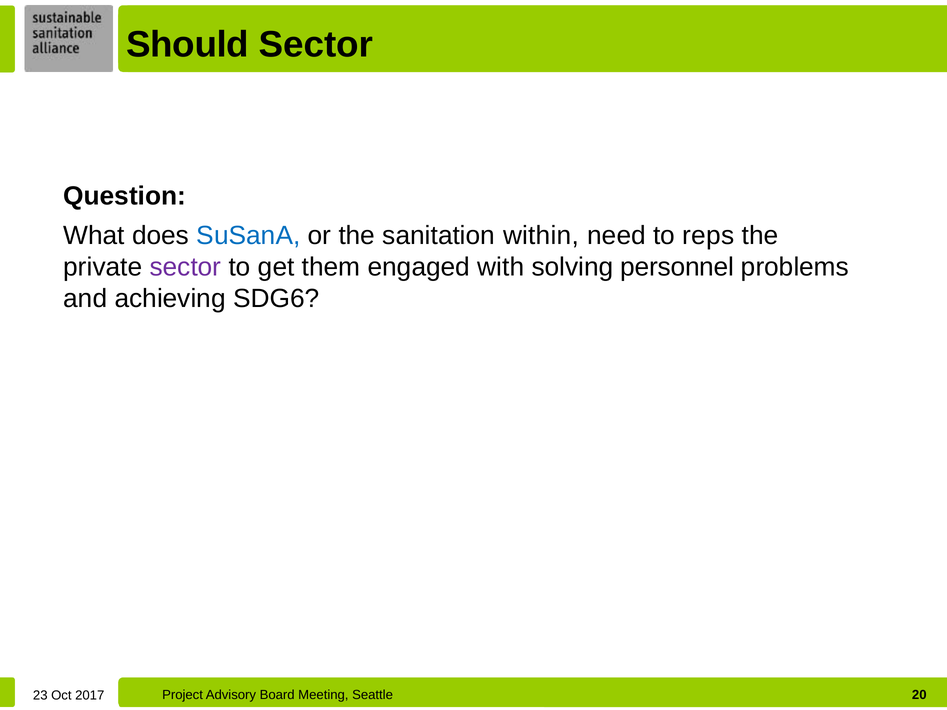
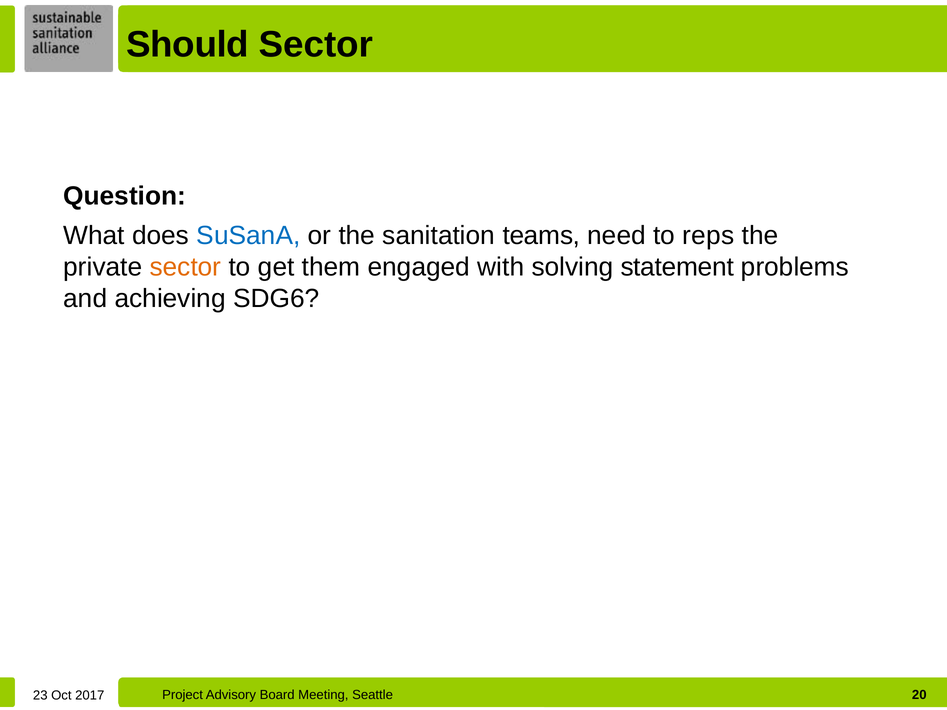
within: within -> teams
sector at (185, 267) colour: purple -> orange
personnel: personnel -> statement
